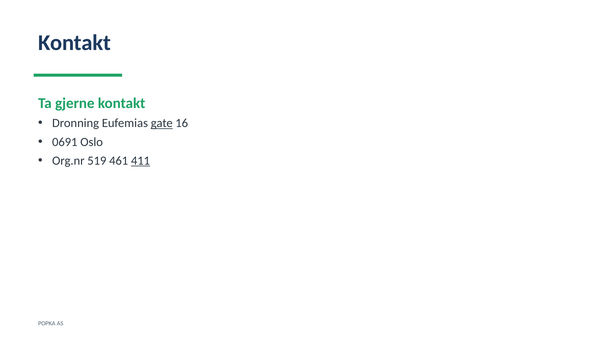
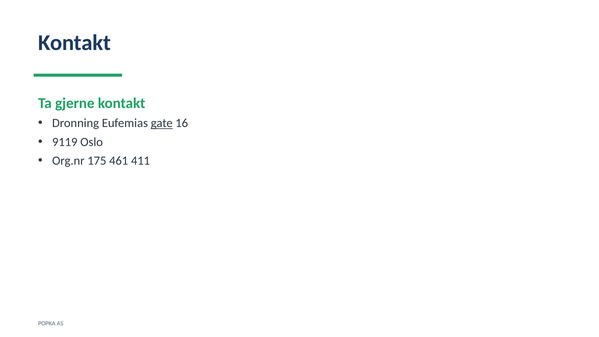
0691: 0691 -> 9119
519: 519 -> 175
411 underline: present -> none
